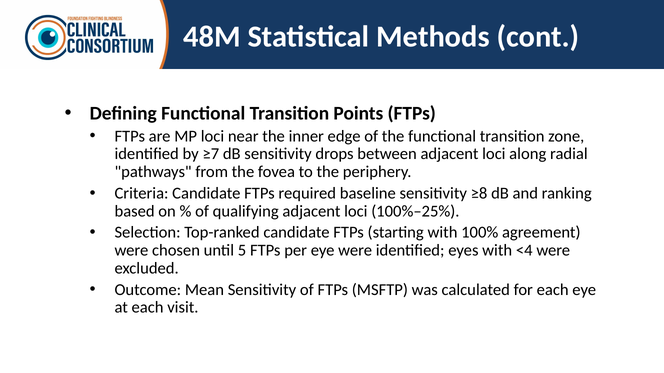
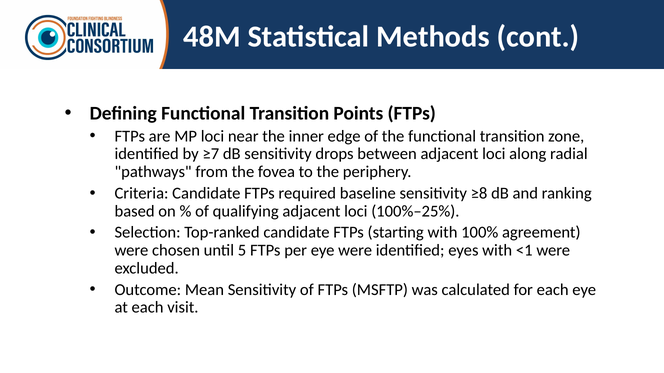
<4: <4 -> <1
